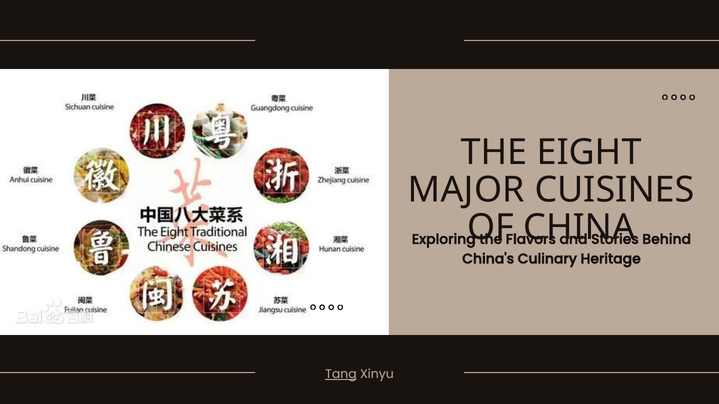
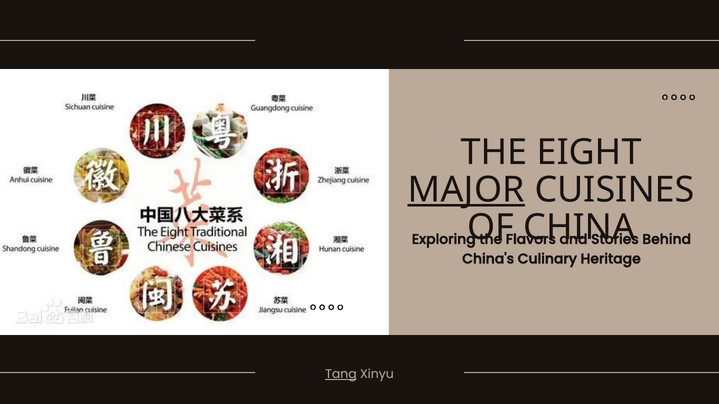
MAJOR underline: none -> present
